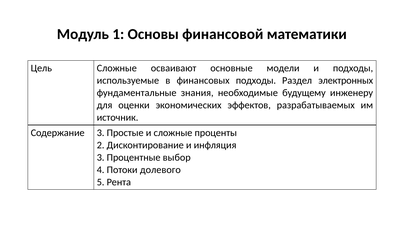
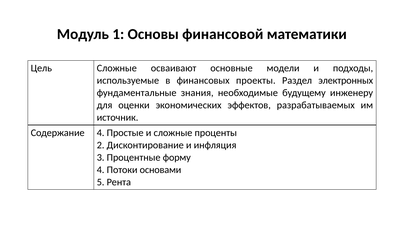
финансовых подходы: подходы -> проекты
Содержание 3: 3 -> 4
выбор: выбор -> форму
долевого: долевого -> основами
